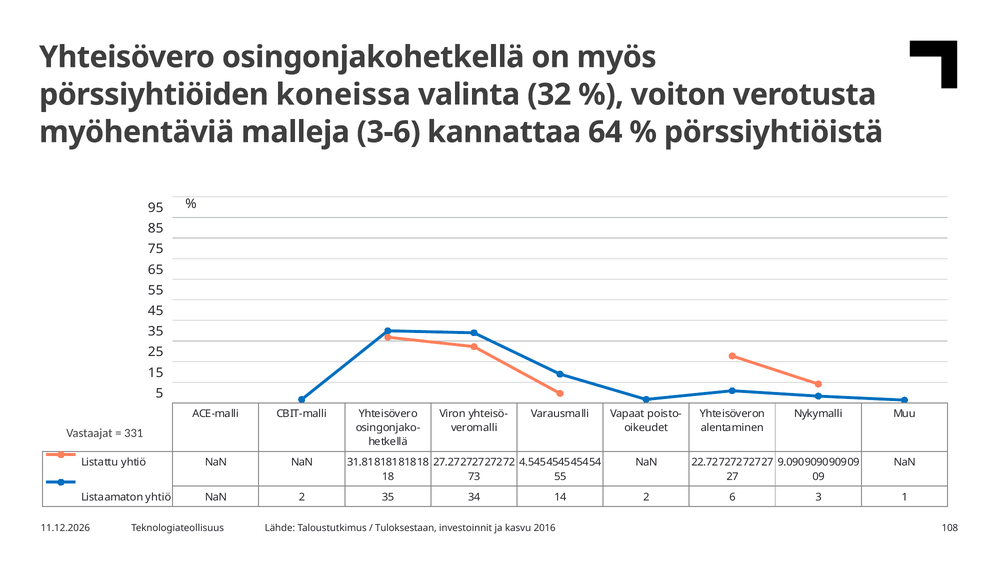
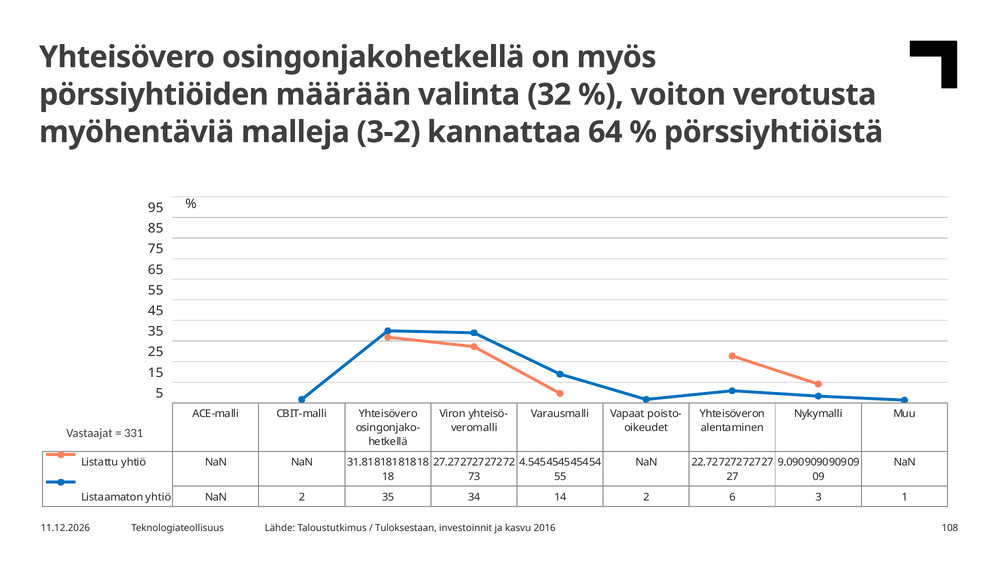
koneissa: koneissa -> määrään
3-6: 3-6 -> 3-2
